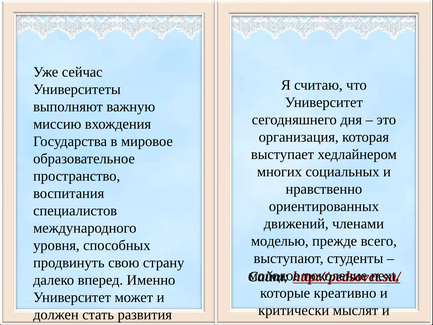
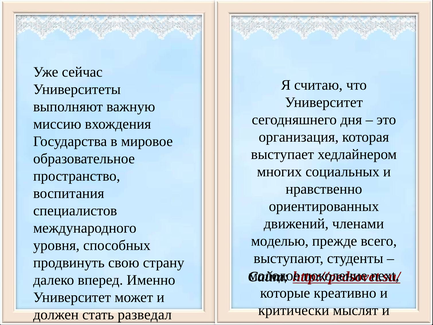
стать развития: развития -> разведал
